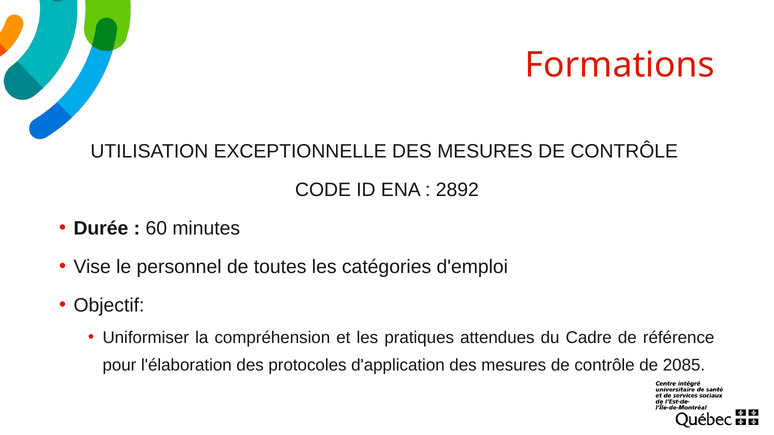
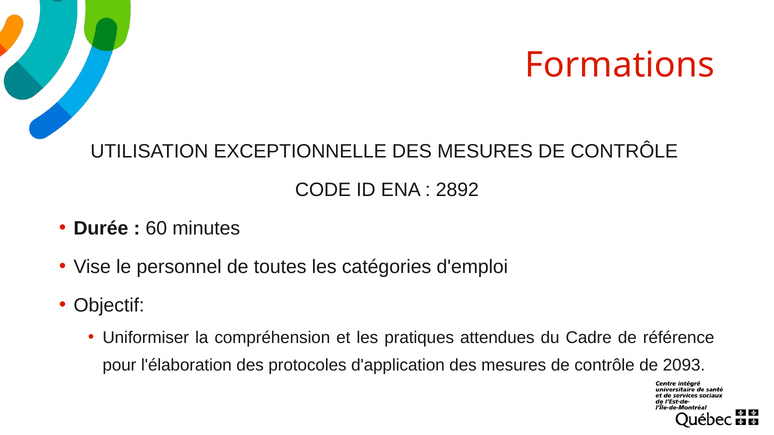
2085: 2085 -> 2093
